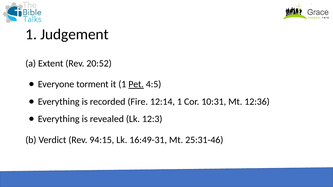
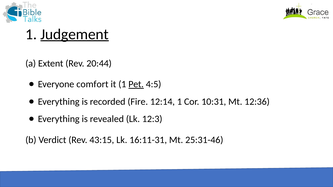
Judgement underline: none -> present
20:52: 20:52 -> 20:44
torment: torment -> comfort
94:15: 94:15 -> 43:15
16:49-31: 16:49-31 -> 16:11-31
